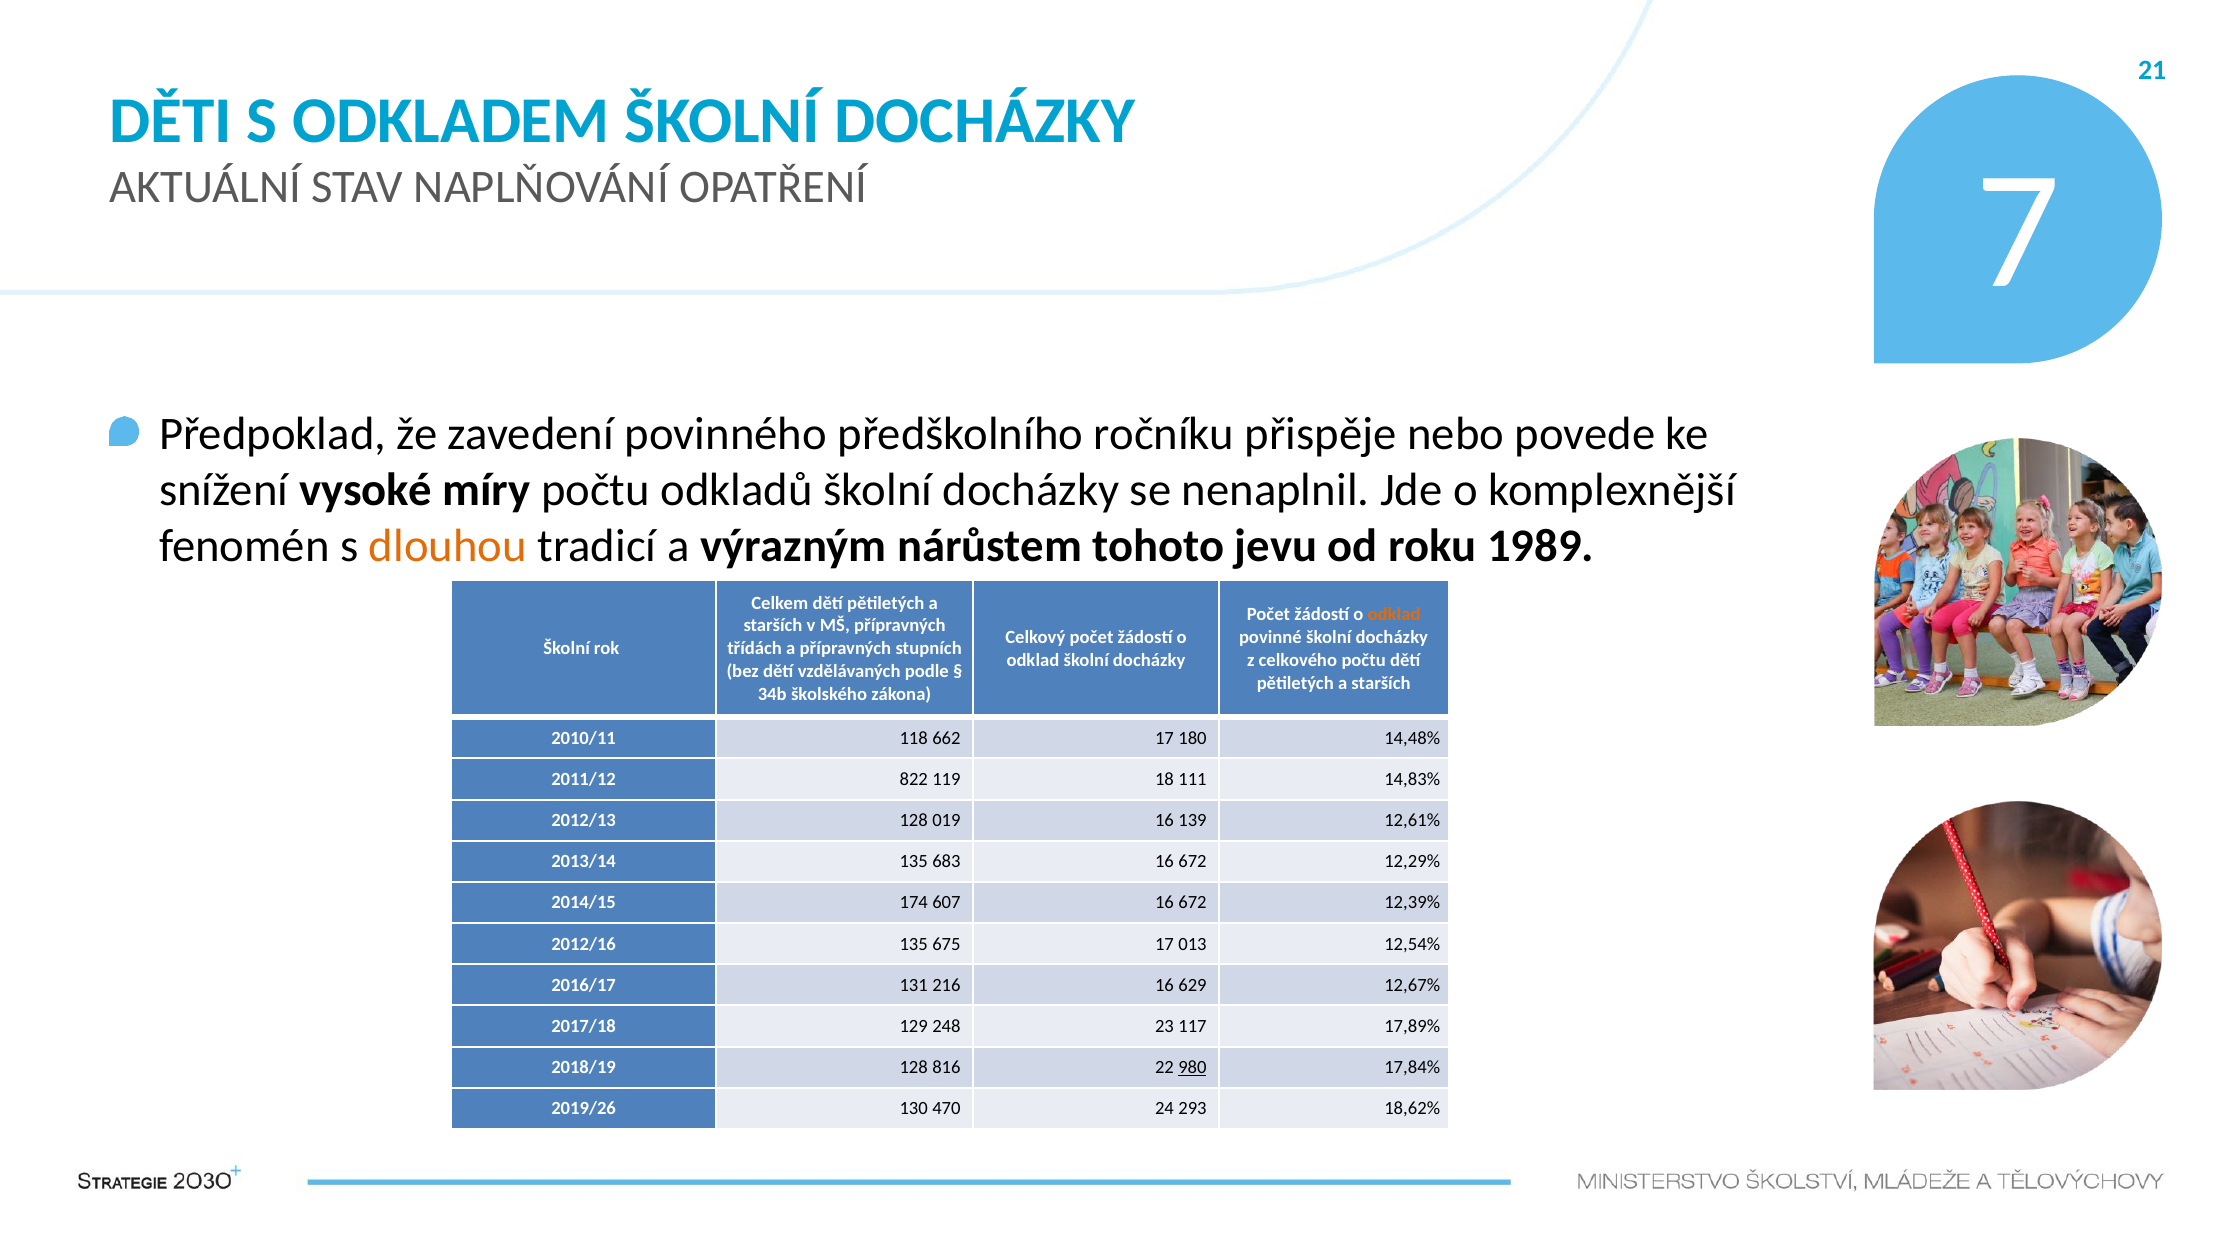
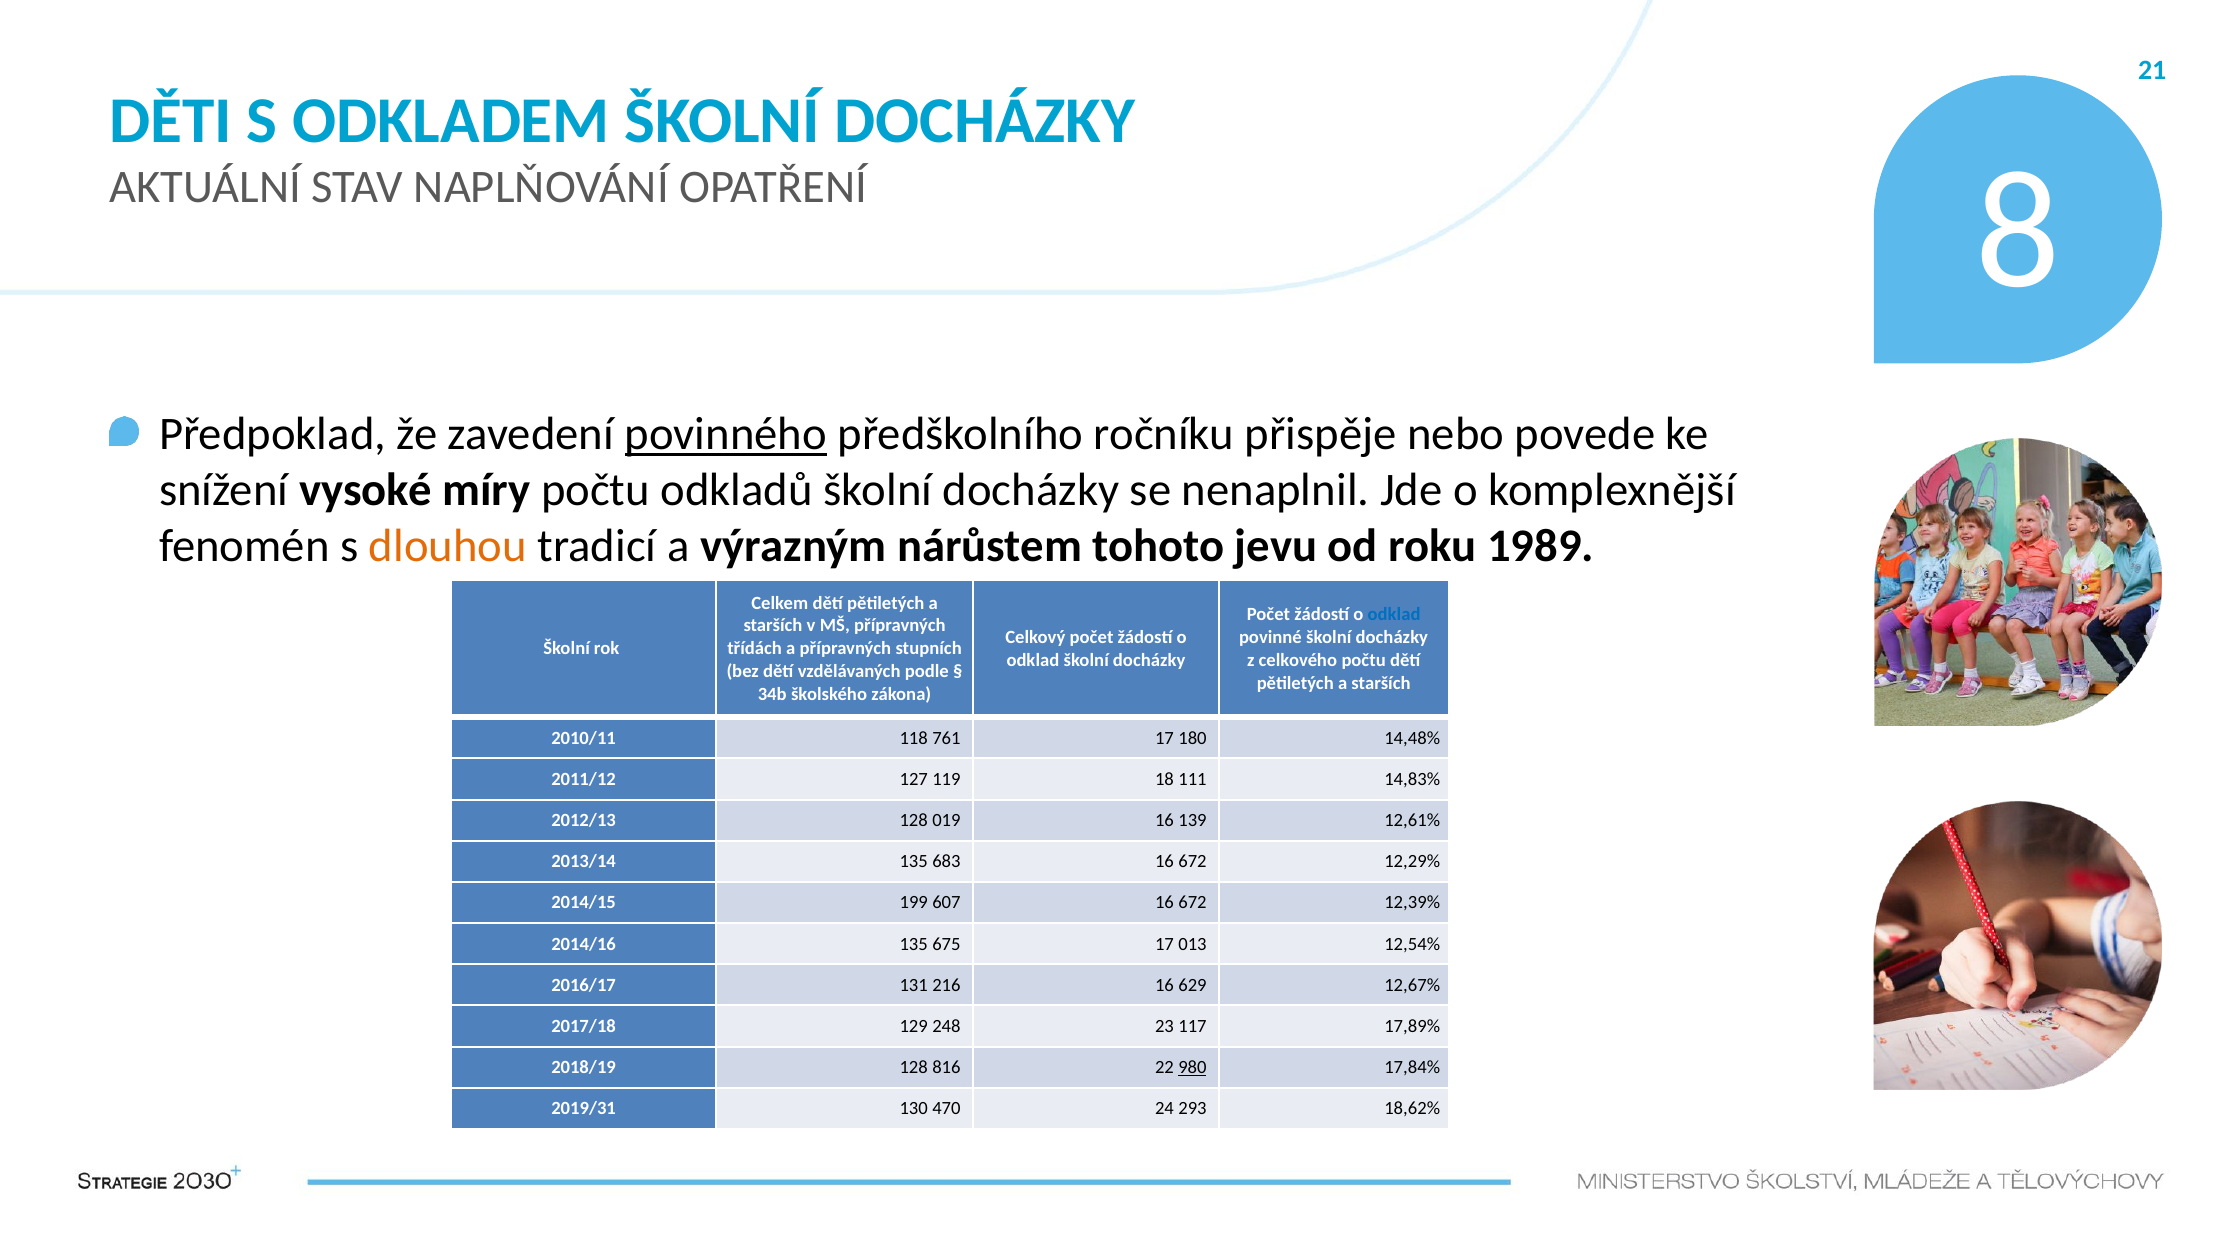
7: 7 -> 8
povinného underline: none -> present
odklad at (1394, 614) colour: orange -> blue
662: 662 -> 761
822: 822 -> 127
174: 174 -> 199
2012/16: 2012/16 -> 2014/16
2019/26: 2019/26 -> 2019/31
